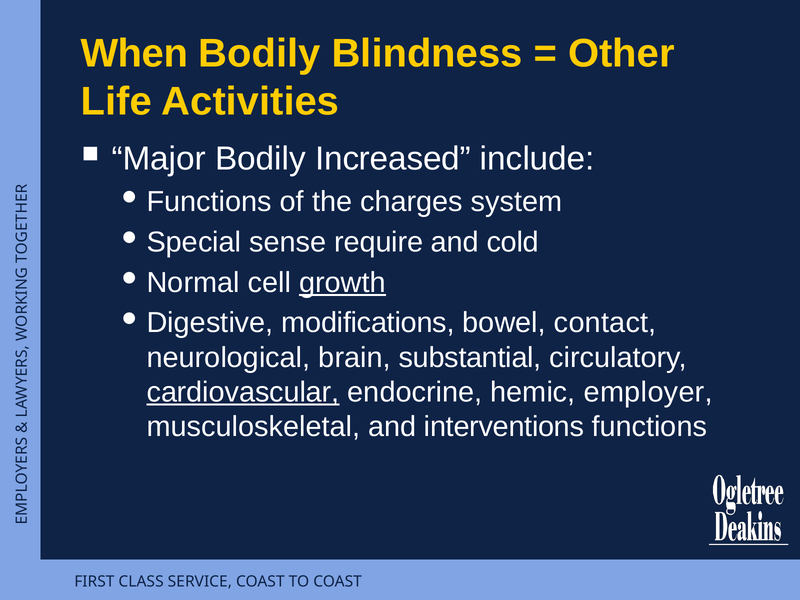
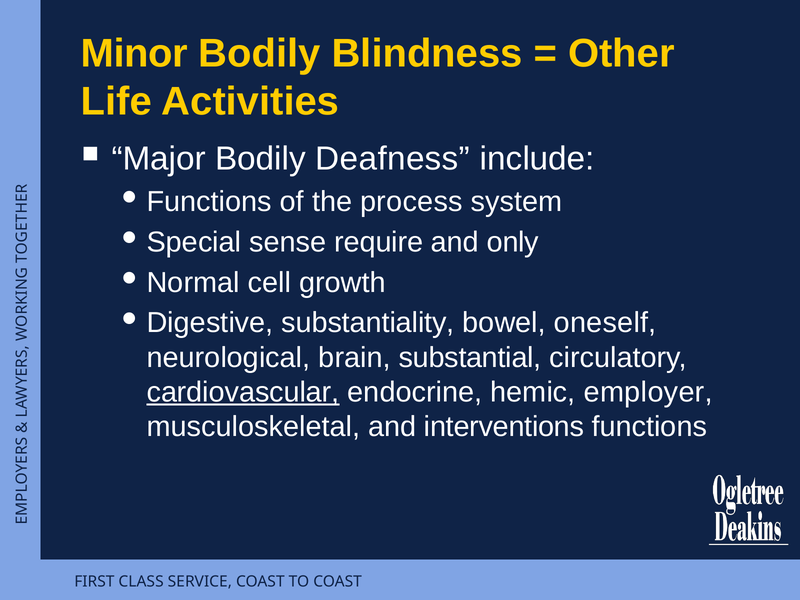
When: When -> Minor
Increased: Increased -> Deafness
charges: charges -> process
cold: cold -> only
growth underline: present -> none
modifications: modifications -> substantiality
contact: contact -> oneself
